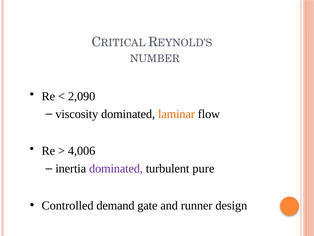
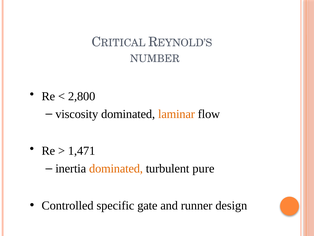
2,090: 2,090 -> 2,800
4,006: 4,006 -> 1,471
dominated at (116, 168) colour: purple -> orange
demand: demand -> specific
